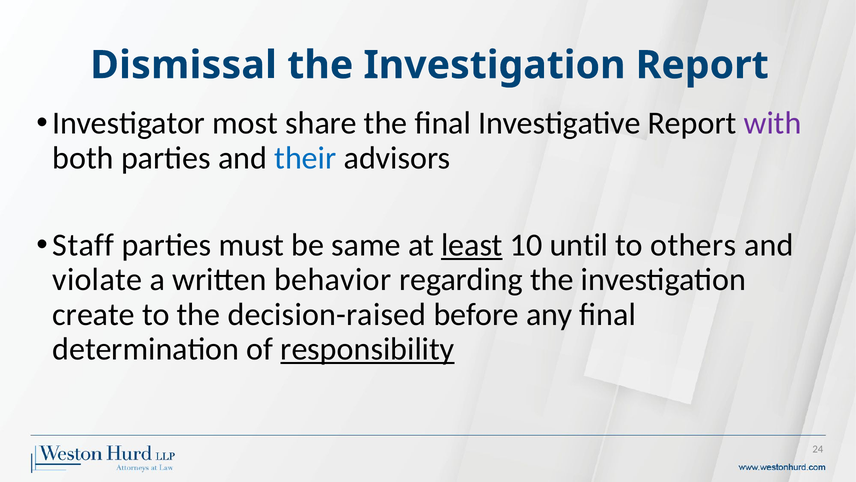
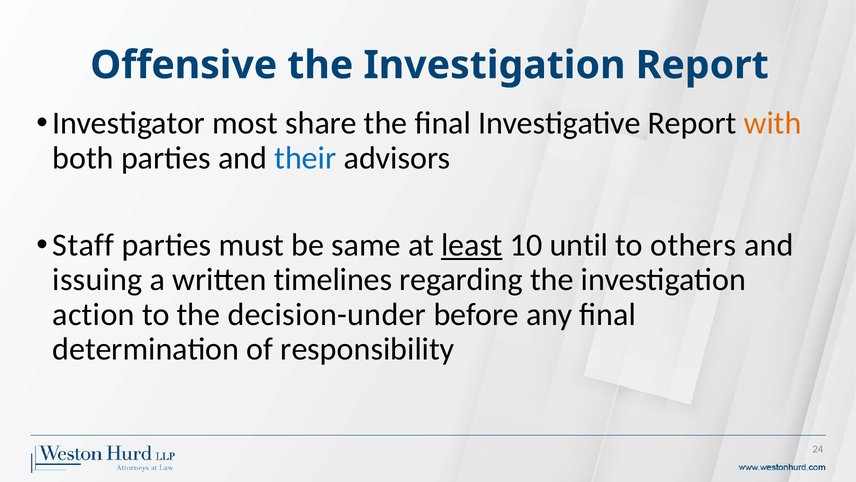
Dismissal: Dismissal -> Offensive
with colour: purple -> orange
violate: violate -> issuing
behavior: behavior -> timelines
create: create -> action
decision-raised: decision-raised -> decision-under
responsibility underline: present -> none
